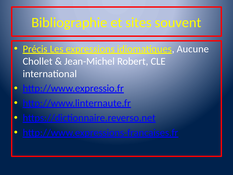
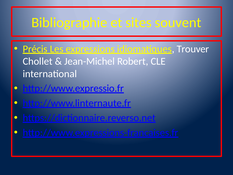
Aucune: Aucune -> Trouver
